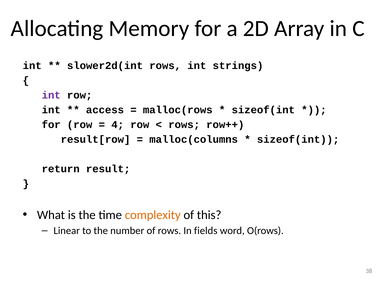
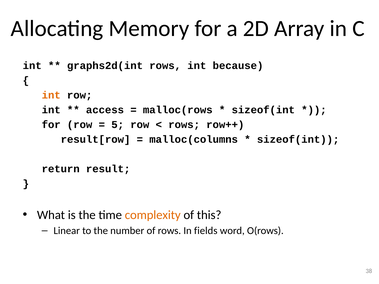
slower2d(int: slower2d(int -> graphs2d(int
strings: strings -> because
int at (51, 95) colour: purple -> orange
4: 4 -> 5
